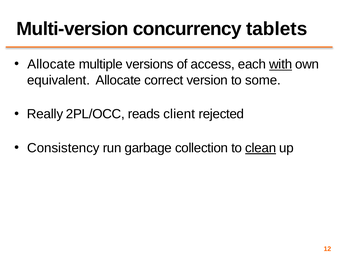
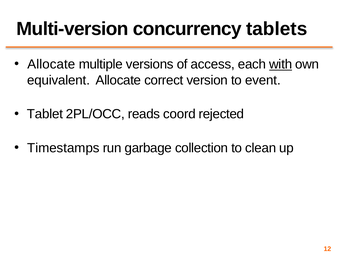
some: some -> event
Really: Really -> Tablet
client: client -> coord
Consistency: Consistency -> Timestamps
clean underline: present -> none
